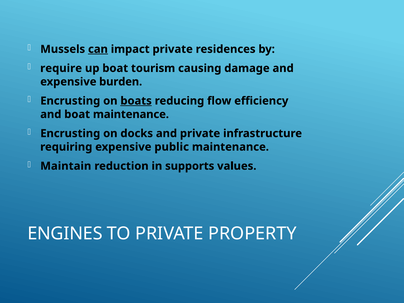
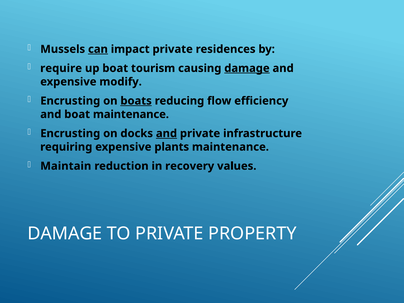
damage at (247, 68) underline: none -> present
burden: burden -> modify
and at (166, 133) underline: none -> present
public: public -> plants
supports: supports -> recovery
ENGINES at (65, 234): ENGINES -> DAMAGE
